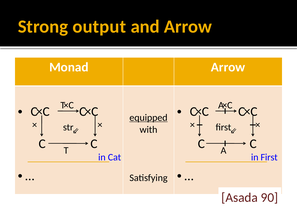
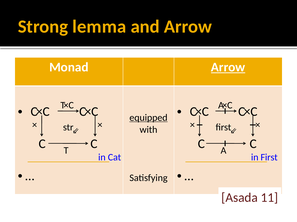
output: output -> lemma
Arrow at (228, 67) underline: none -> present
90: 90 -> 11
